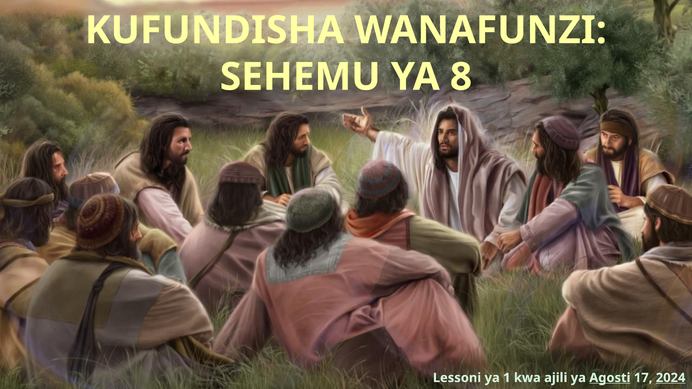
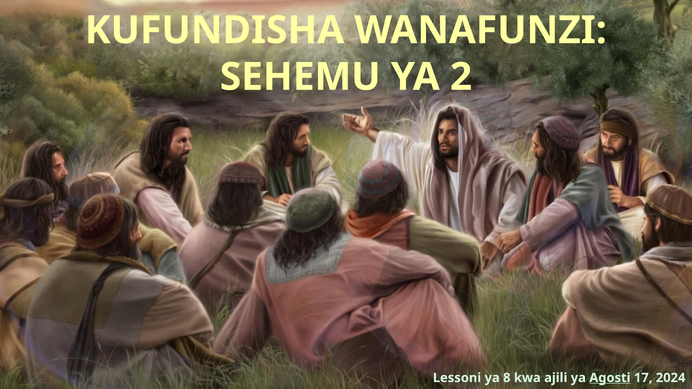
8: 8 -> 2
1: 1 -> 8
2024 underline: present -> none
